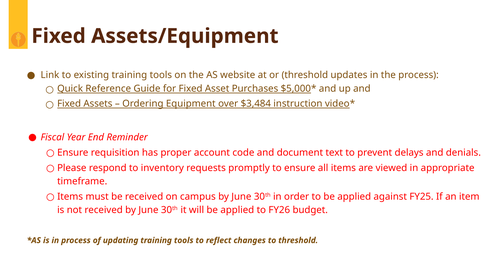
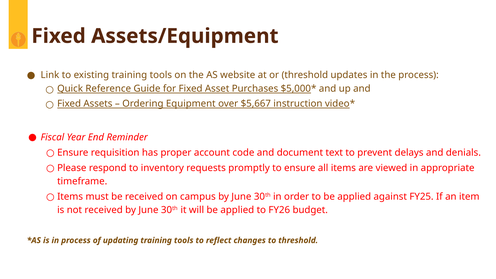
$3,484: $3,484 -> $5,667
